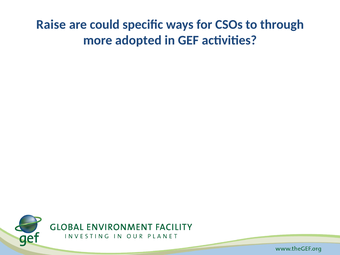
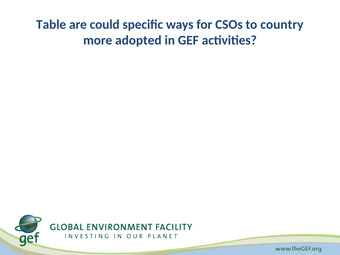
Raise: Raise -> Table
through: through -> country
